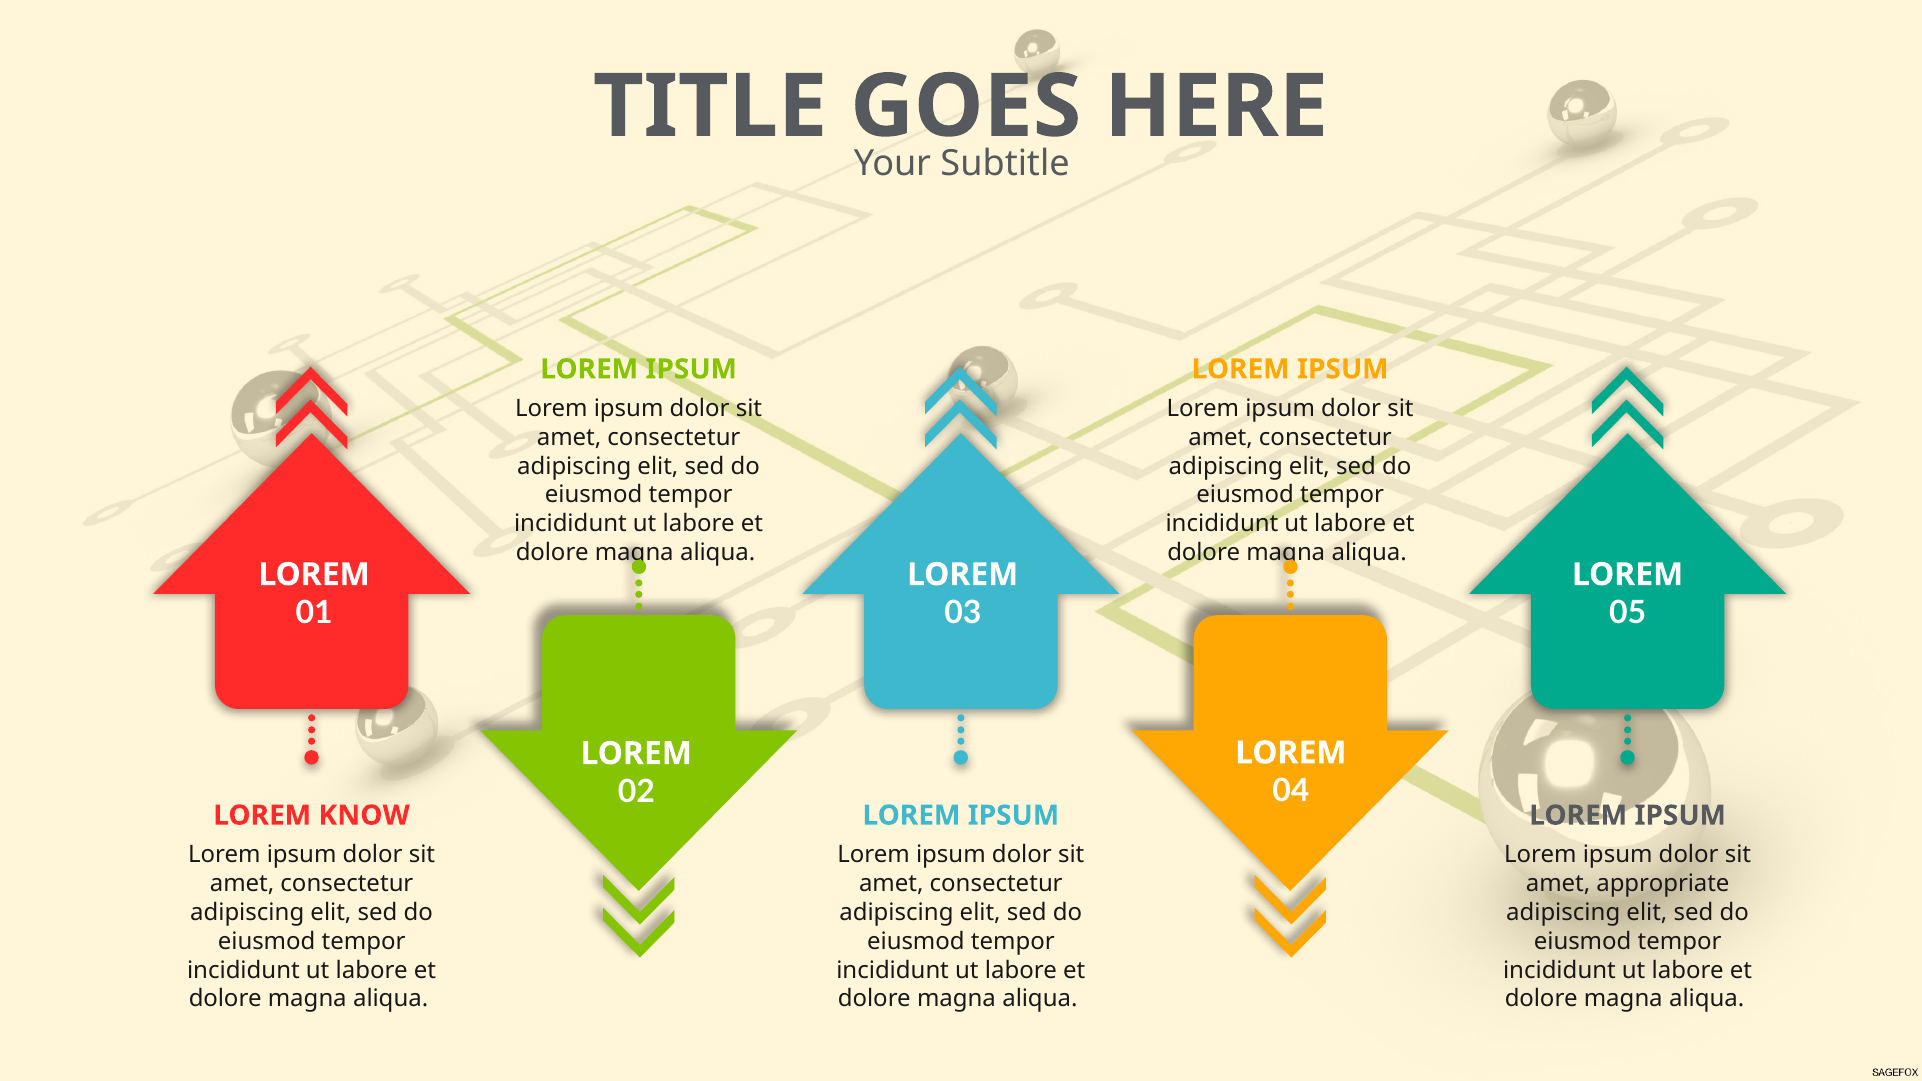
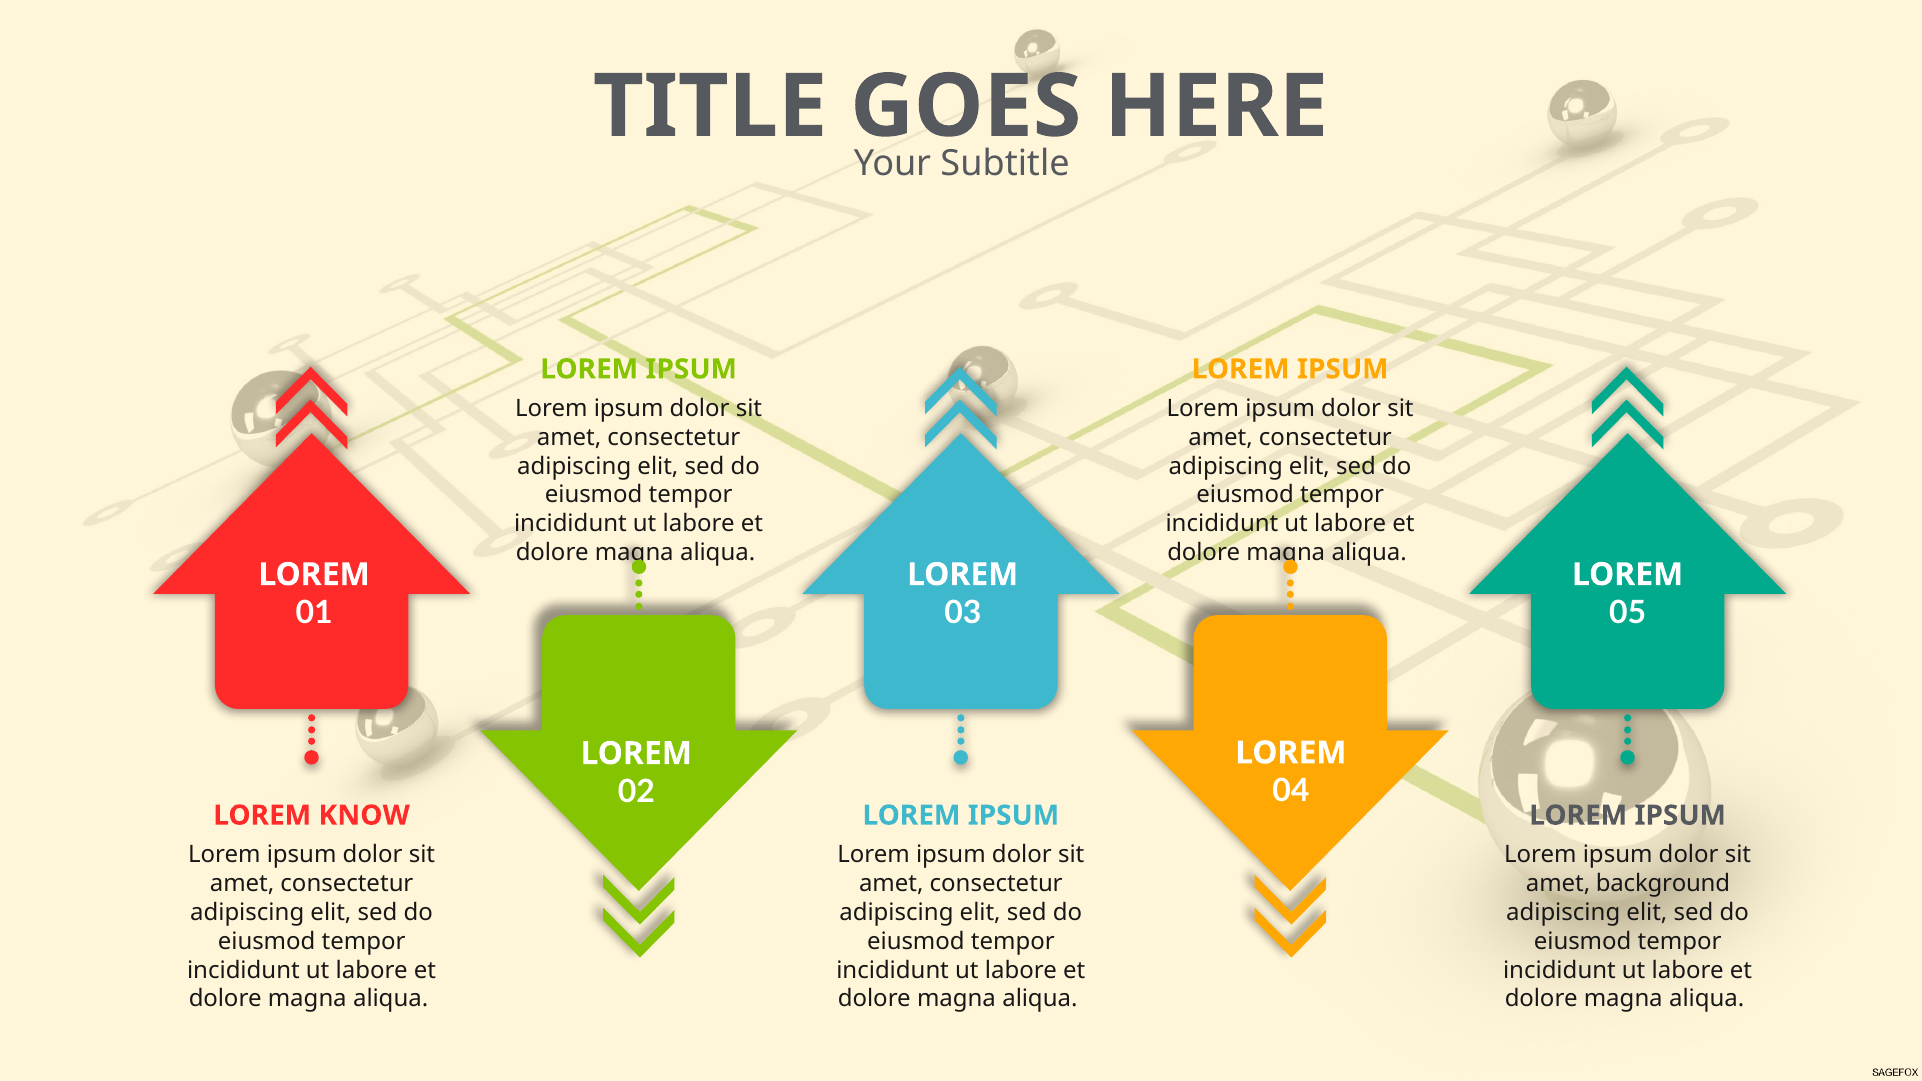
appropriate: appropriate -> background
